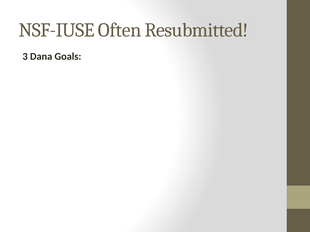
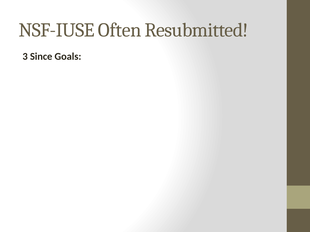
Dana: Dana -> Since
